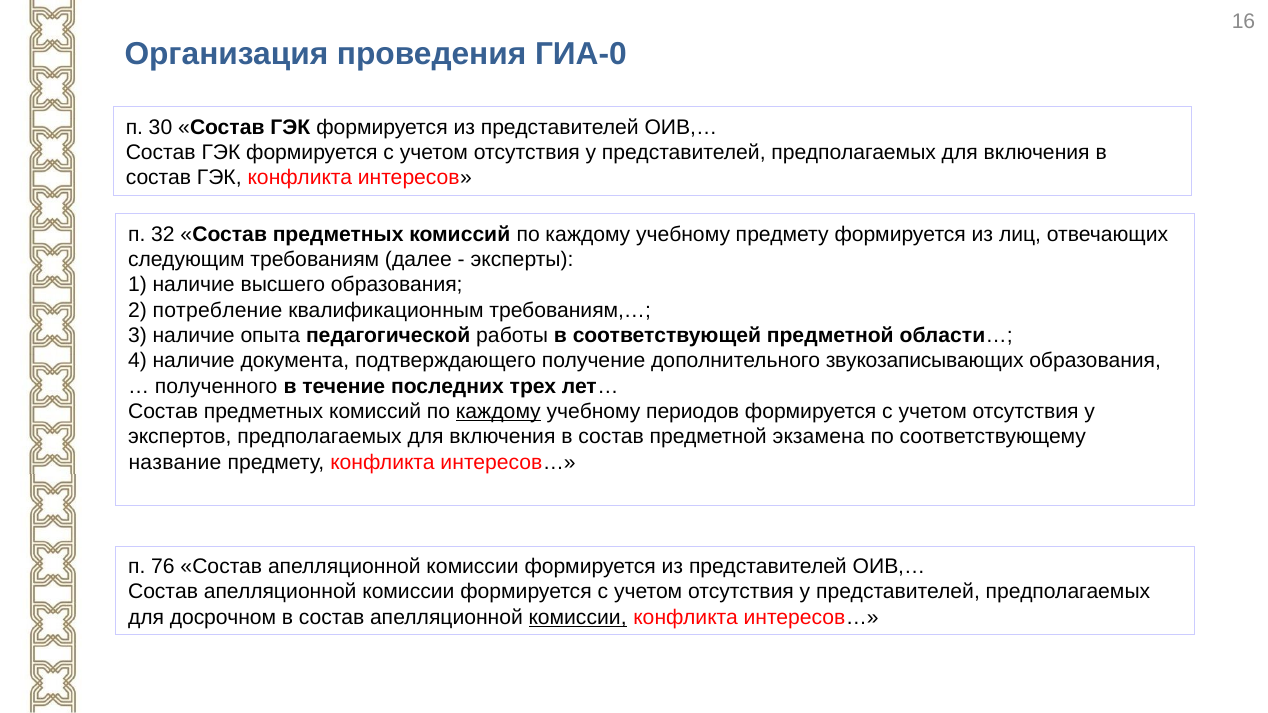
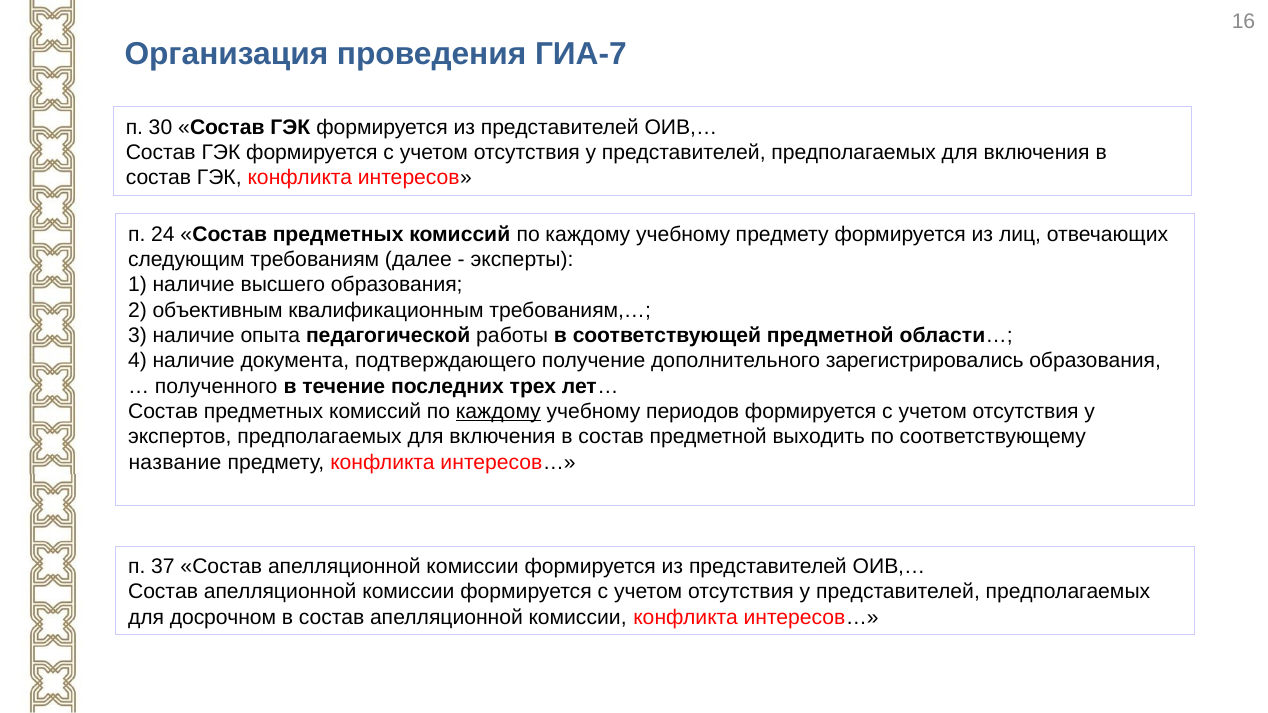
ГИА-0: ГИА-0 -> ГИА-7
32: 32 -> 24
потребление: потребление -> объективным
звукозаписывающих: звукозаписывающих -> зарегистрировались
экзамена: экзамена -> выходить
76: 76 -> 37
комиссии at (578, 617) underline: present -> none
